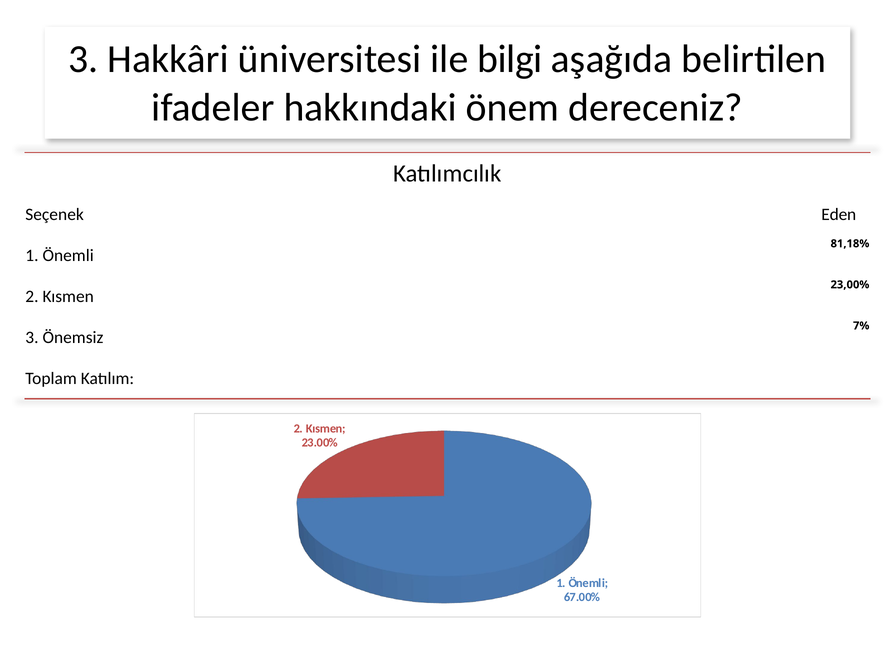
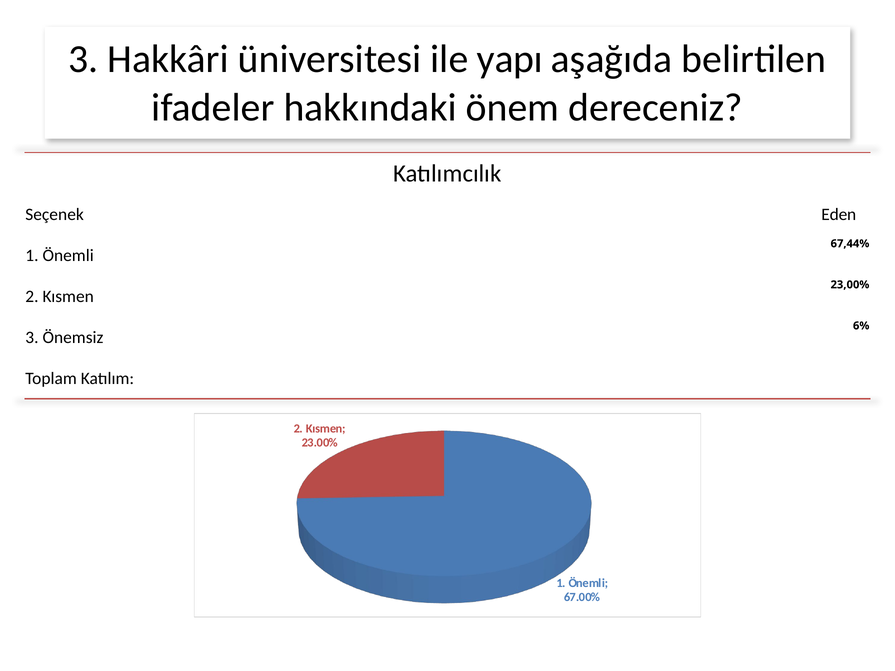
bilgi: bilgi -> yapı
81,18%: 81,18% -> 67,44%
7%: 7% -> 6%
